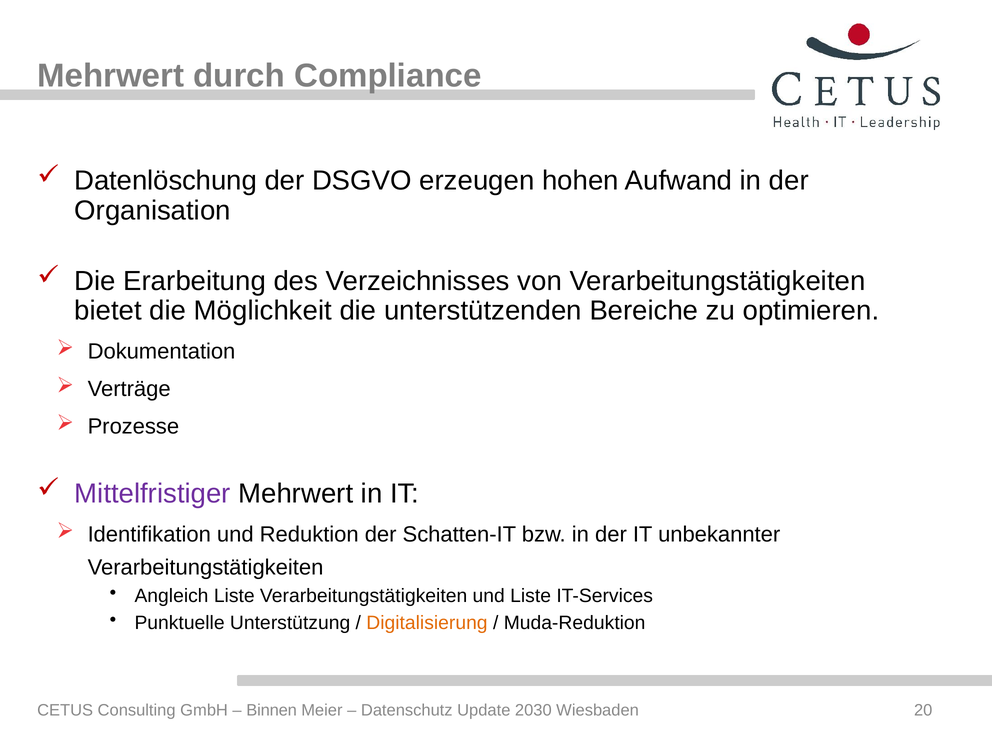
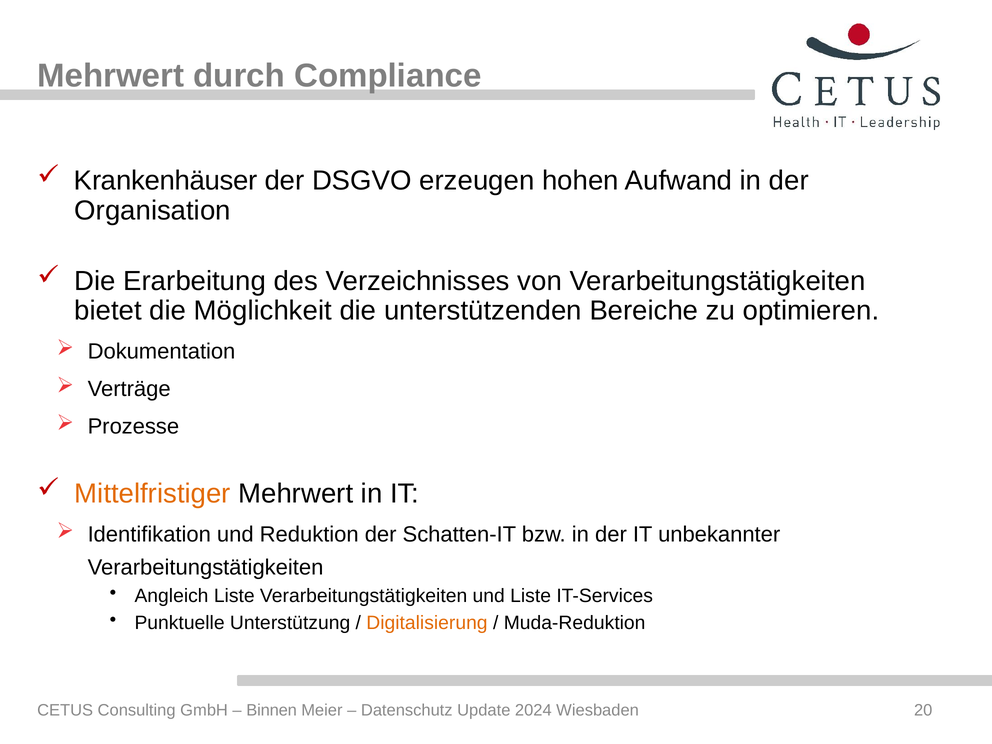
Datenlöschung: Datenlöschung -> Krankenhäuser
Mittelfristiger colour: purple -> orange
2030: 2030 -> 2024
